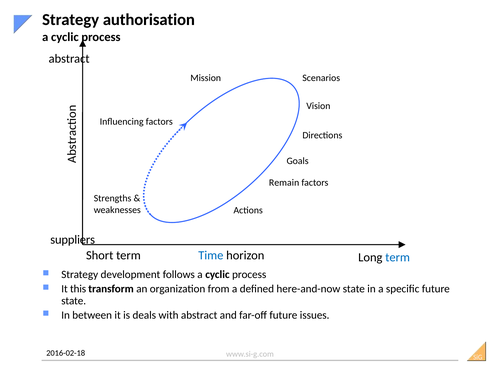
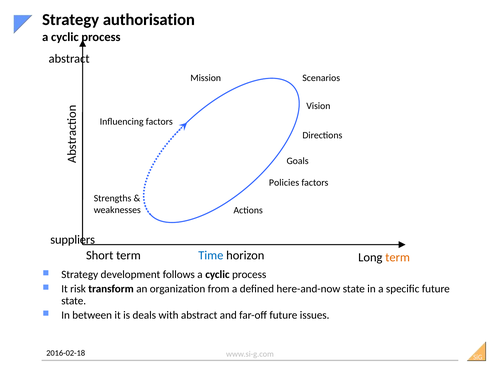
Remain: Remain -> Policies
term at (398, 257) colour: blue -> orange
this: this -> risk
